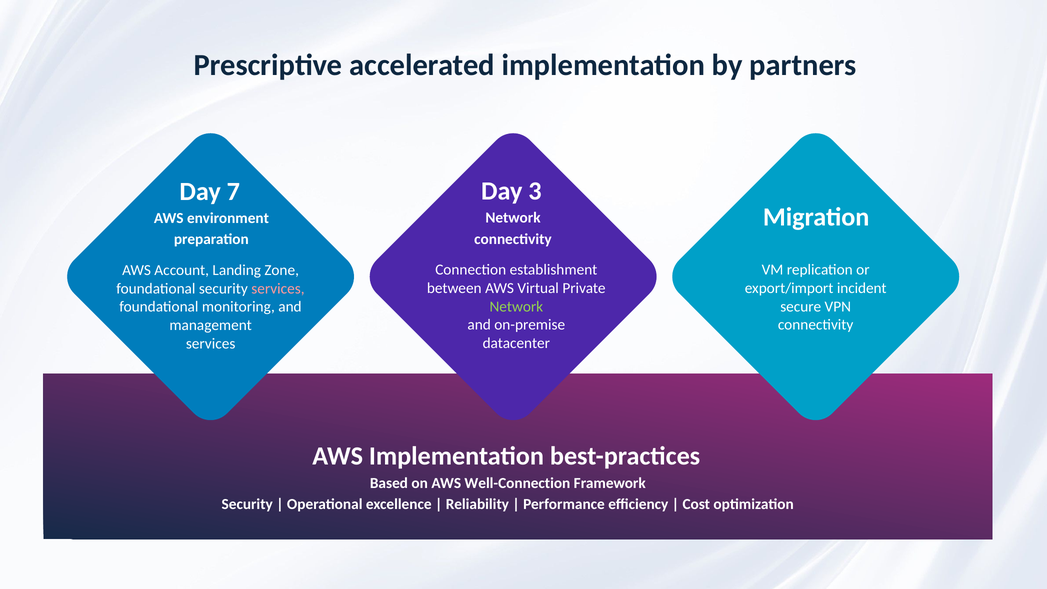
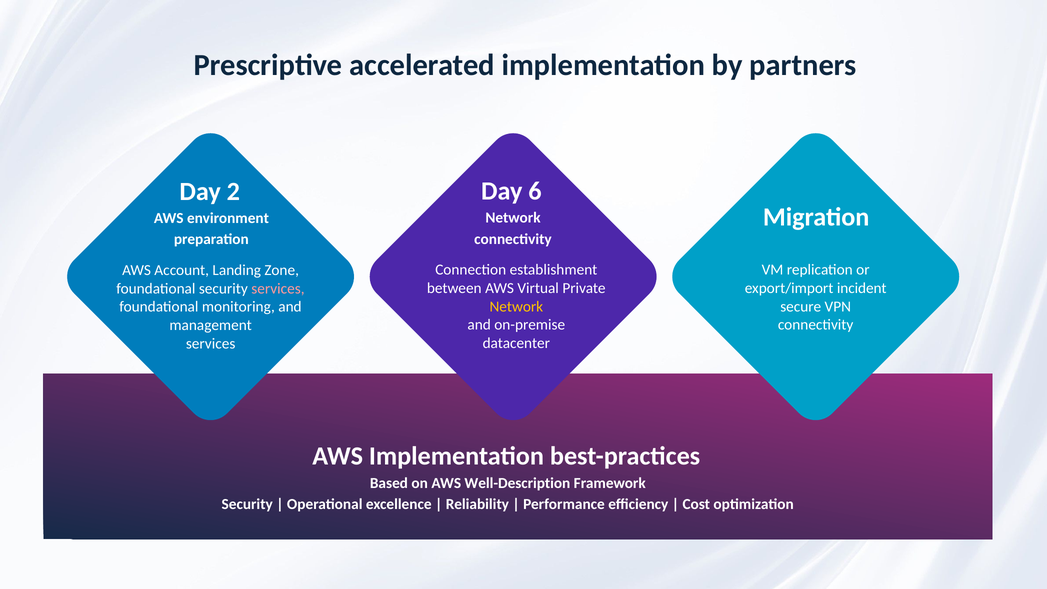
3: 3 -> 6
7: 7 -> 2
Network at (516, 306) colour: light green -> yellow
Well-Connection: Well-Connection -> Well-Description
